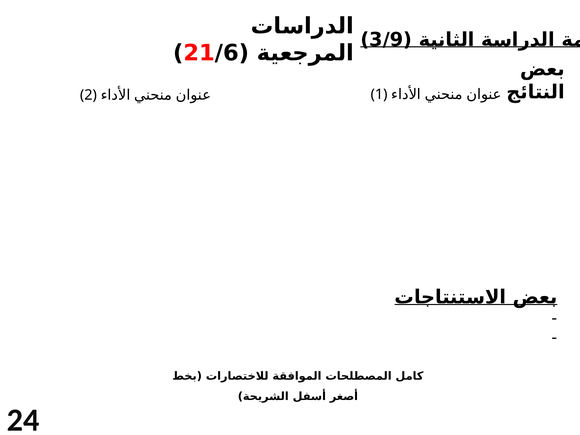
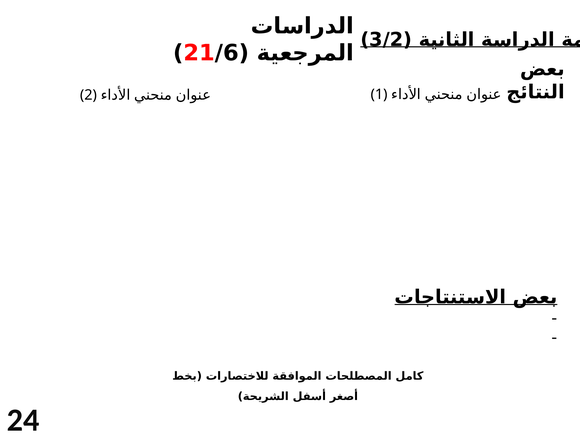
3/9: 3/9 -> 3/2
